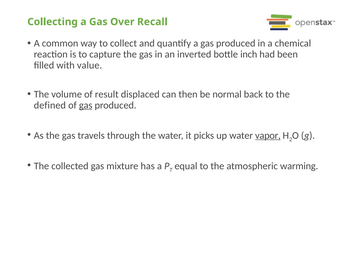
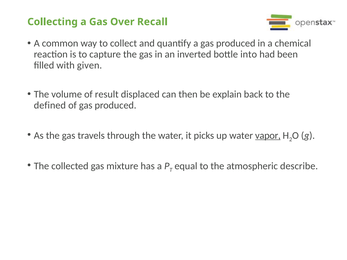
inch: inch -> into
value: value -> given
normal: normal -> explain
gas at (86, 105) underline: present -> none
warming: warming -> describe
